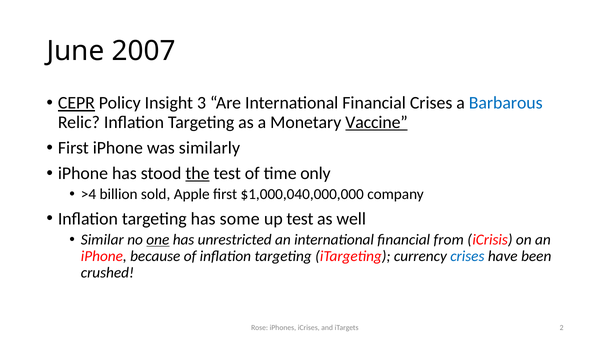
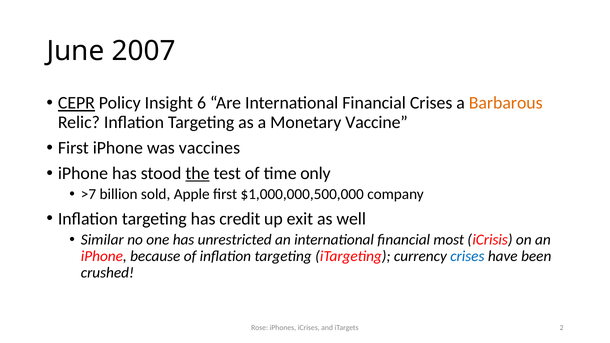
3: 3 -> 6
Barbarous colour: blue -> orange
Vaccine underline: present -> none
similarly: similarly -> vaccines
>4: >4 -> >7
$1,000,040,000,000: $1,000,040,000,000 -> $1,000,000,500,000
some: some -> credit
up test: test -> exit
one underline: present -> none
from: from -> most
